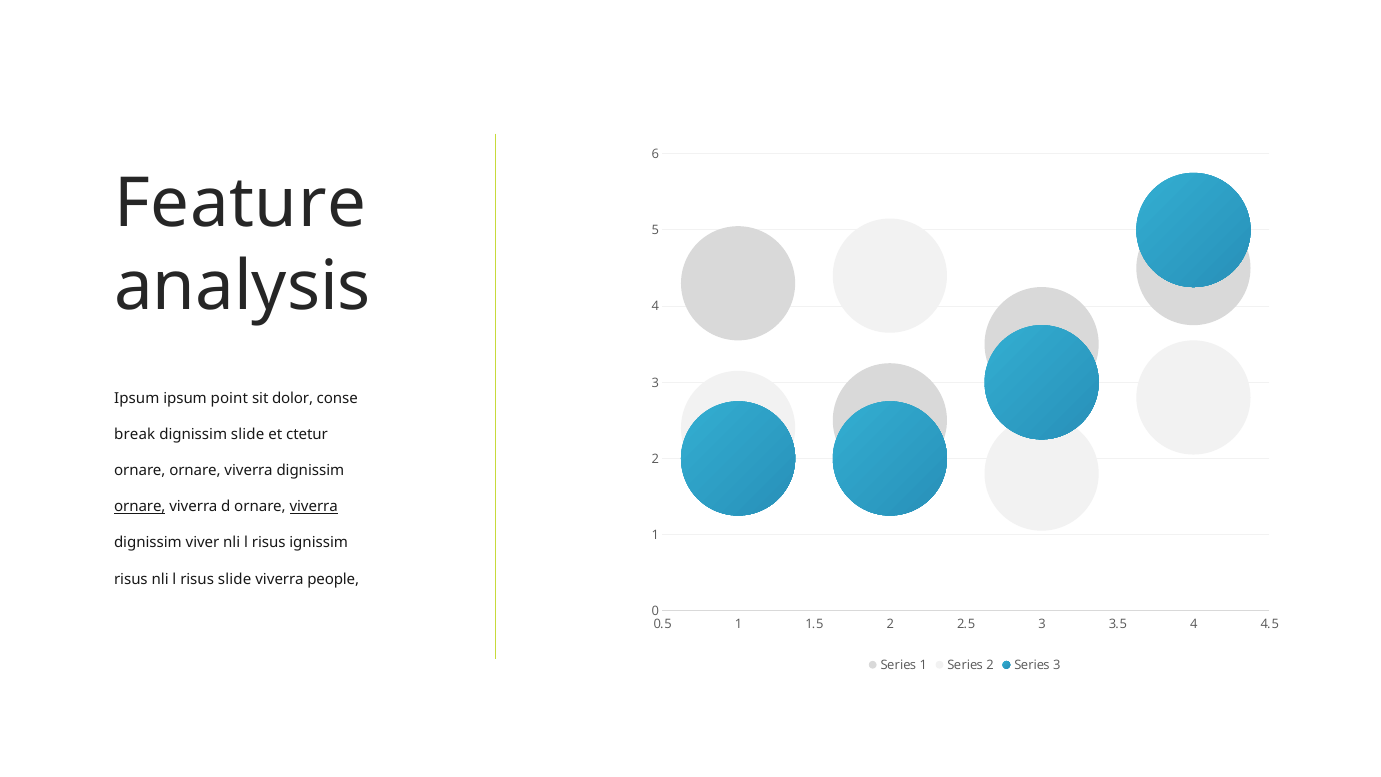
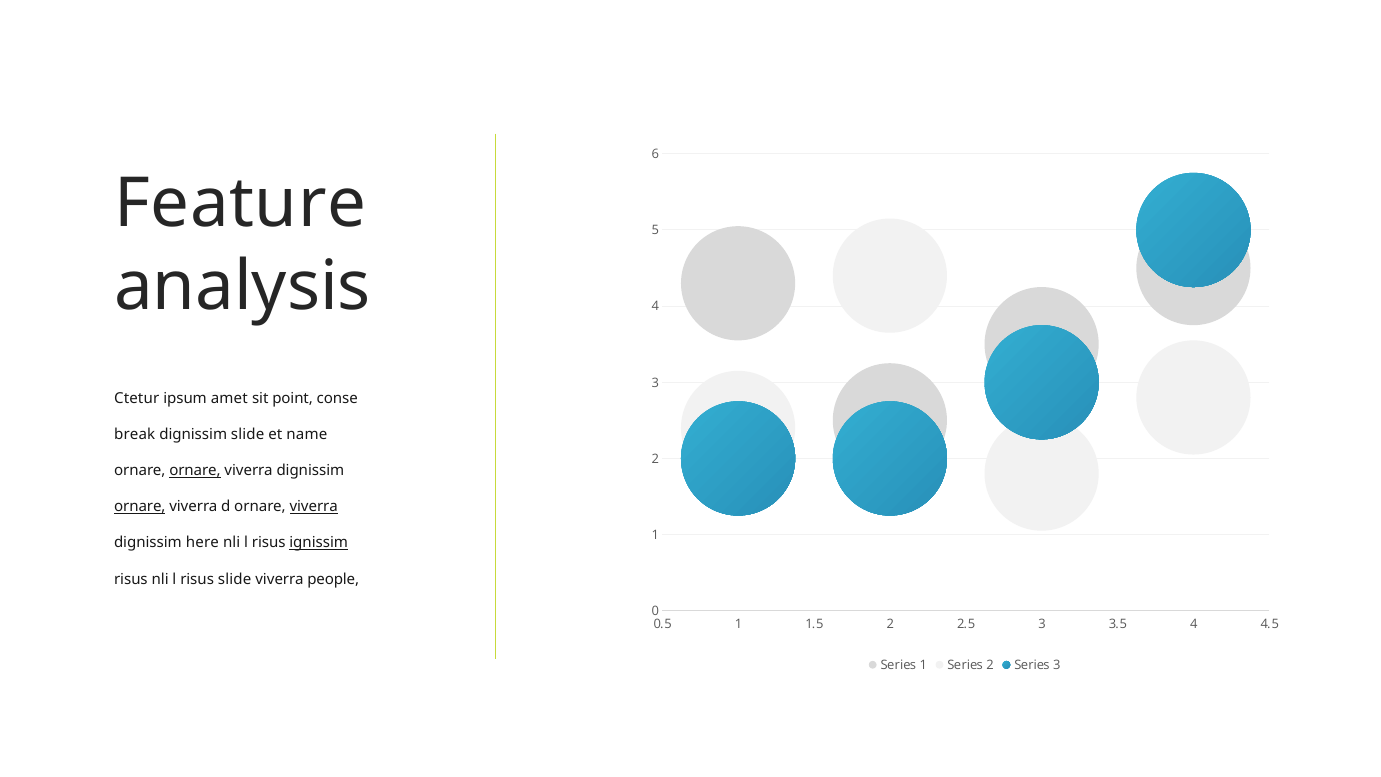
Ipsum at (137, 398): Ipsum -> Ctetur
point: point -> amet
dolor: dolor -> point
ctetur: ctetur -> name
ornare at (195, 470) underline: none -> present
viver: viver -> here
ignissim underline: none -> present
